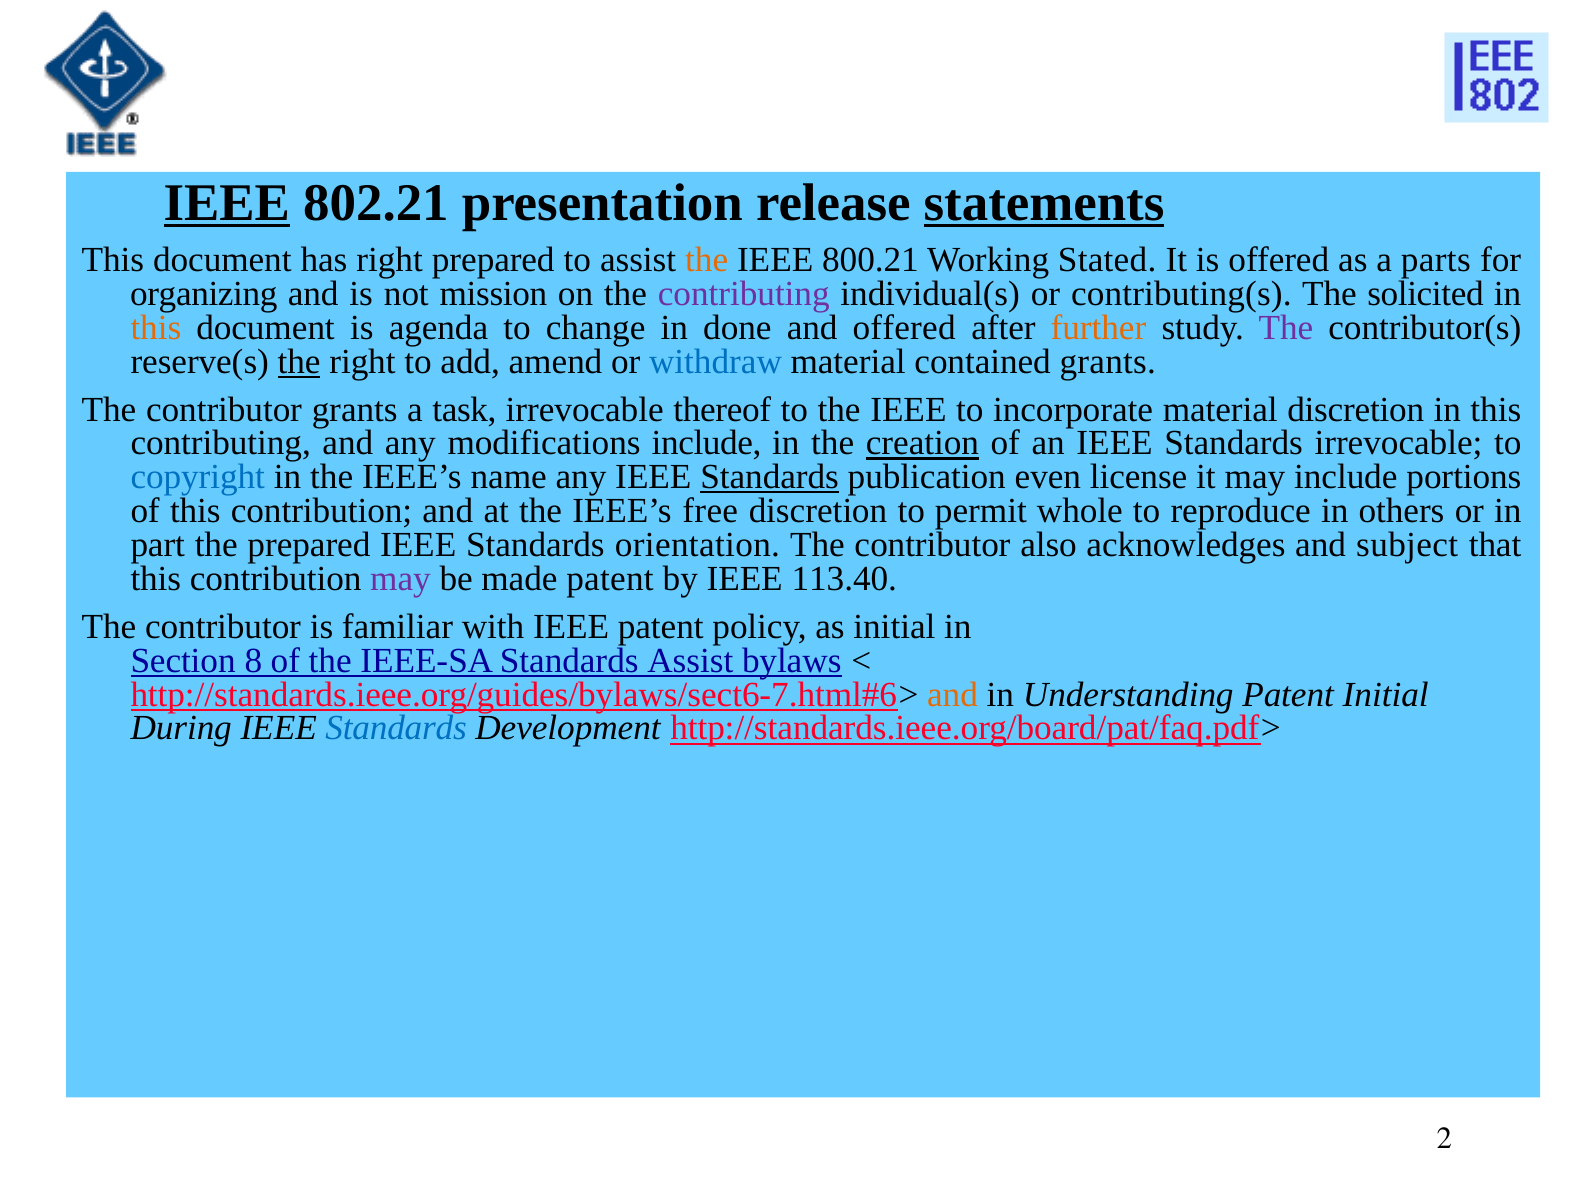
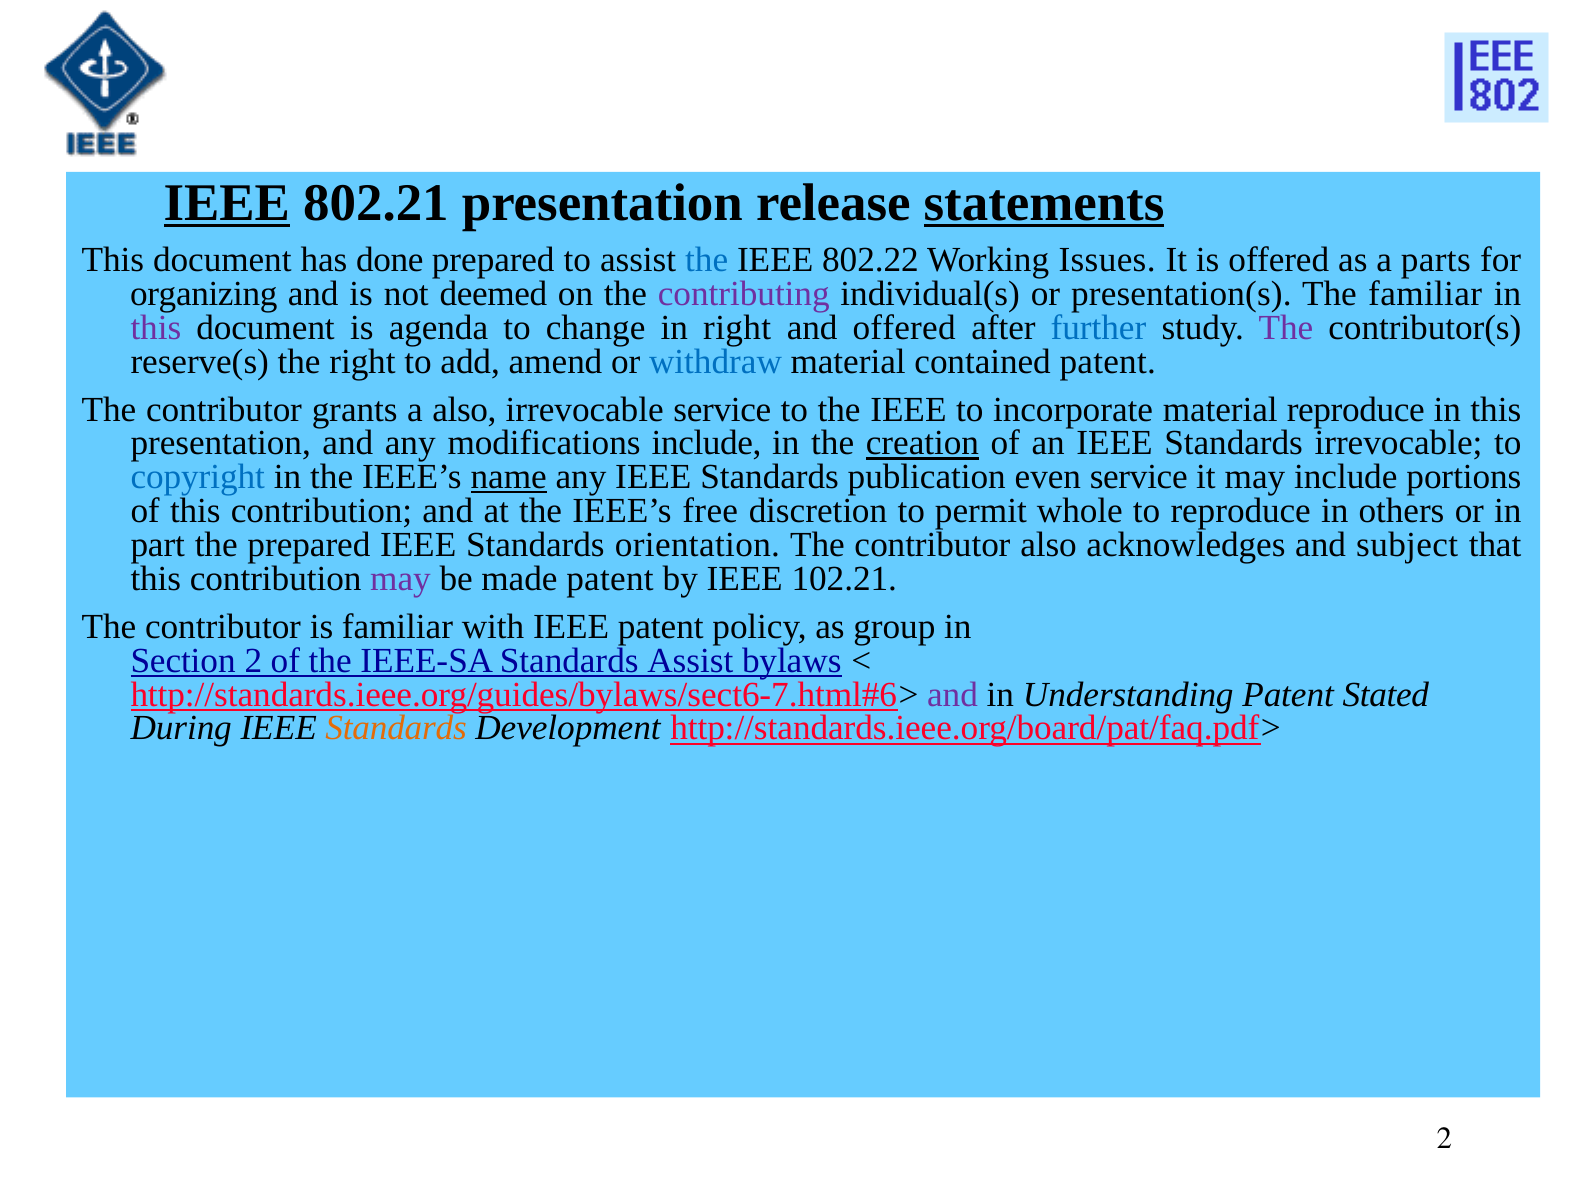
has right: right -> done
the at (707, 260) colour: orange -> blue
800.21: 800.21 -> 802.22
Stated: Stated -> Issues
mission: mission -> deemed
contributing(s: contributing(s -> presentation(s
The solicited: solicited -> familiar
this at (156, 328) colour: orange -> purple
in done: done -> right
further colour: orange -> blue
the at (299, 362) underline: present -> none
contained grants: grants -> patent
a task: task -> also
irrevocable thereof: thereof -> service
material discretion: discretion -> reproduce
contributing at (221, 443): contributing -> presentation
name underline: none -> present
Standards at (770, 477) underline: present -> none
even license: license -> service
113.40: 113.40 -> 102.21
as initial: initial -> group
Section 8: 8 -> 2
and at (953, 695) colour: orange -> purple
Patent Initial: Initial -> Stated
Standards at (396, 728) colour: blue -> orange
